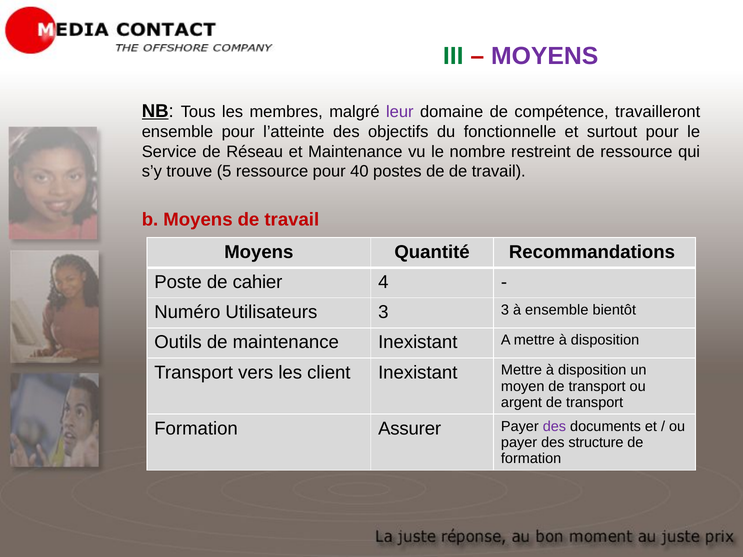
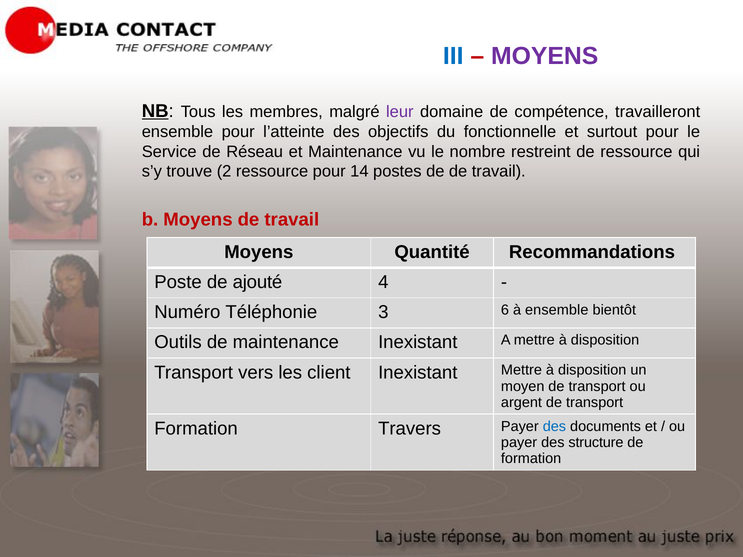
III colour: green -> blue
5: 5 -> 2
40: 40 -> 14
cahier: cahier -> ajouté
Utilisateurs: Utilisateurs -> Téléphonie
3 3: 3 -> 6
Assurer: Assurer -> Travers
des at (554, 426) colour: purple -> blue
